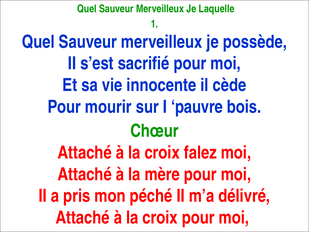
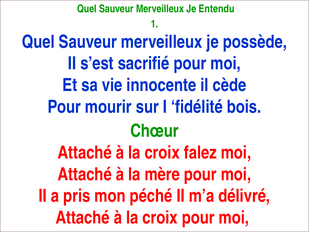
Laquelle: Laquelle -> Entendu
pauvre: pauvre -> fidélité
